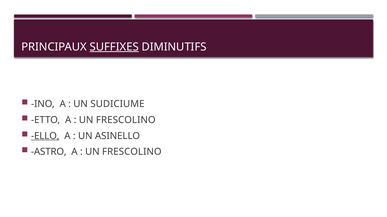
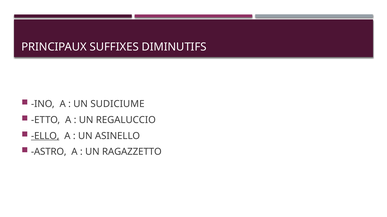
SUFFIXES underline: present -> none
FRESCOLINO at (126, 120): FRESCOLINO -> REGALUCCIO
FRESCOLINO at (132, 152): FRESCOLINO -> RAGAZZETTO
